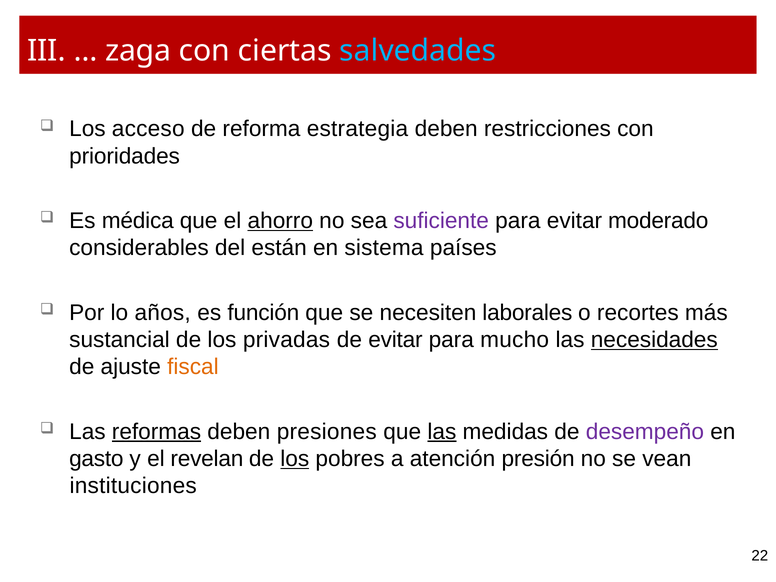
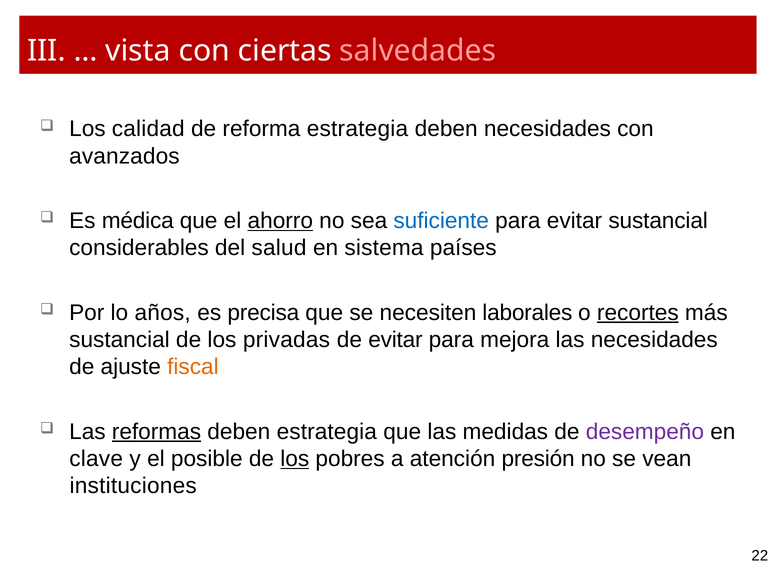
zaga: zaga -> vista
salvedades colour: light blue -> pink
acceso: acceso -> calidad
deben restricciones: restricciones -> necesidades
prioridades: prioridades -> avanzados
suficiente colour: purple -> blue
evitar moderado: moderado -> sustancial
están: están -> salud
función: función -> precisa
recortes underline: none -> present
mucho: mucho -> mejora
necesidades at (654, 340) underline: present -> none
deben presiones: presiones -> estrategia
las at (442, 432) underline: present -> none
gasto: gasto -> clave
revelan: revelan -> posible
